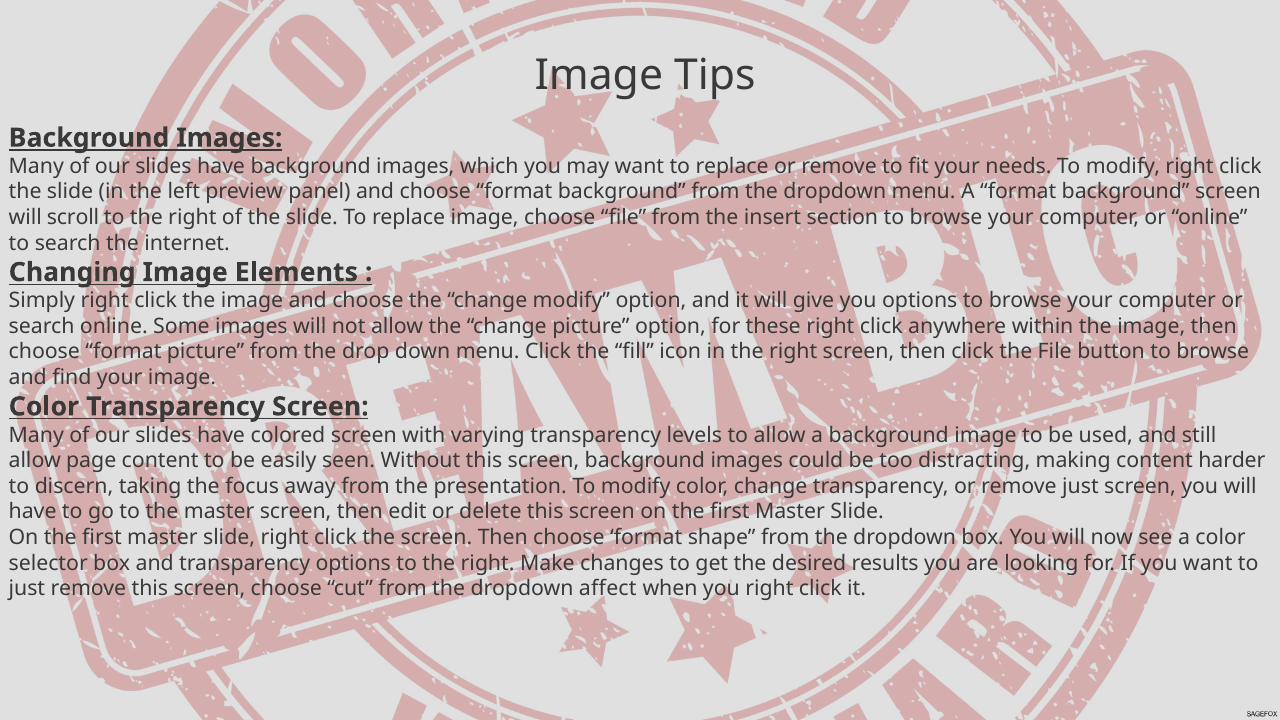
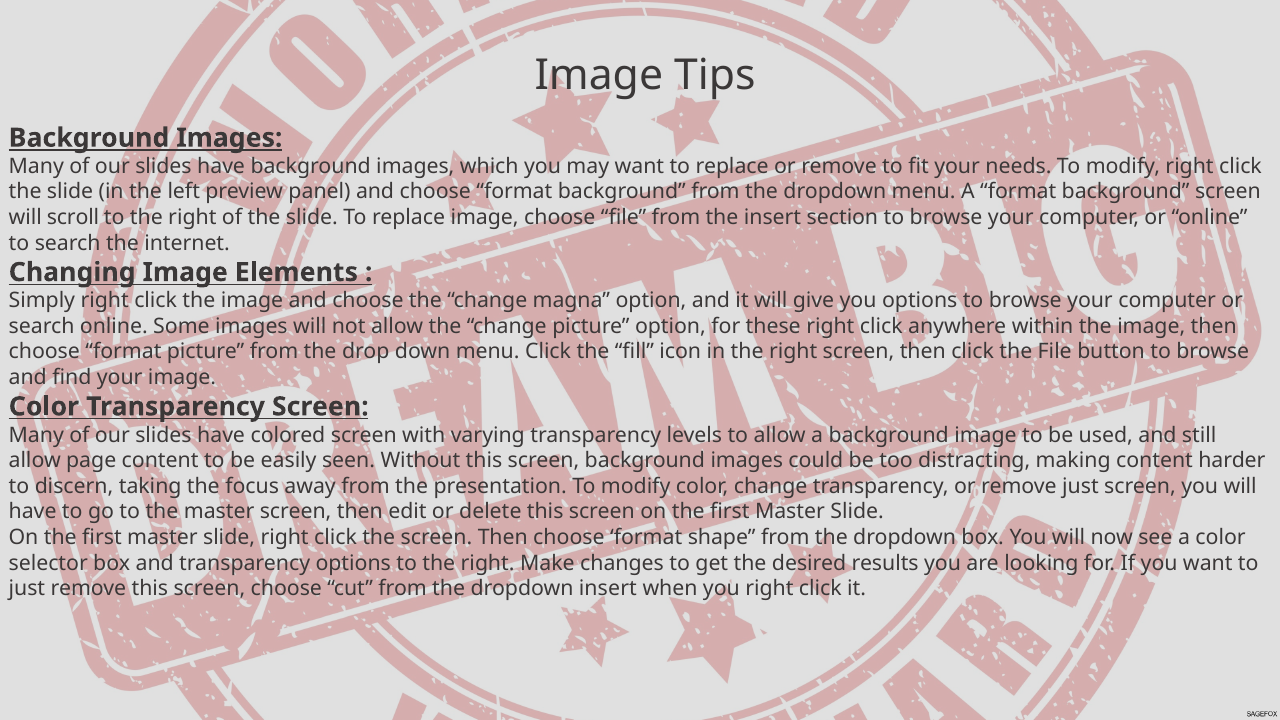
change modify: modify -> magna
dropdown affect: affect -> insert
